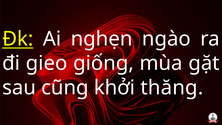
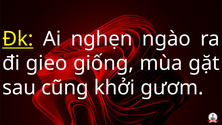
thăng: thăng -> gươm
